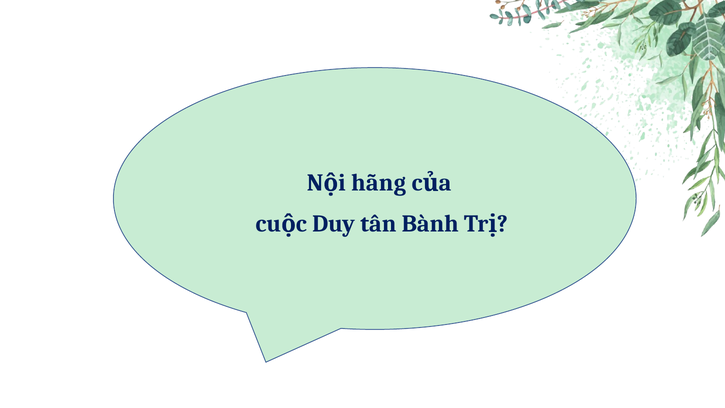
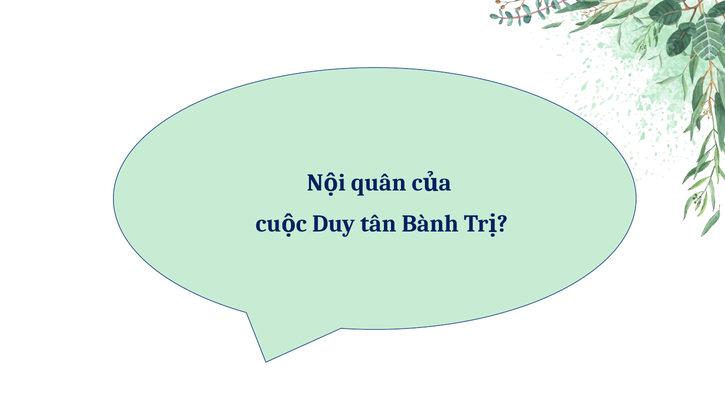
hãng: hãng -> quân
